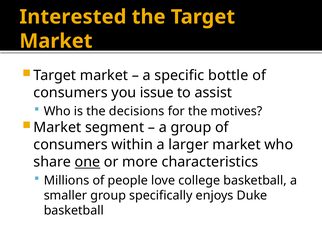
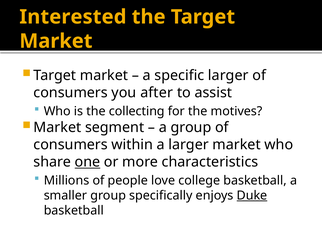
specific bottle: bottle -> larger
issue: issue -> after
decisions: decisions -> collecting
Duke underline: none -> present
